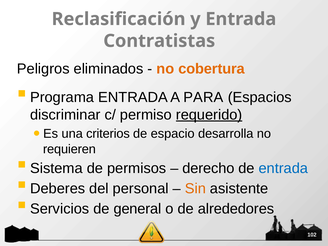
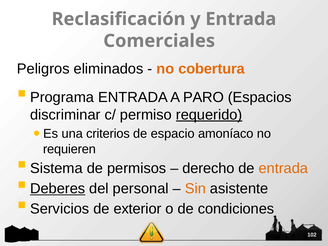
Contratistas: Contratistas -> Comerciales
PARA: PARA -> PARO
desarrolla: desarrolla -> amoníaco
entrada at (283, 168) colour: blue -> orange
Deberes underline: none -> present
general: general -> exterior
alrededores: alrededores -> condiciones
